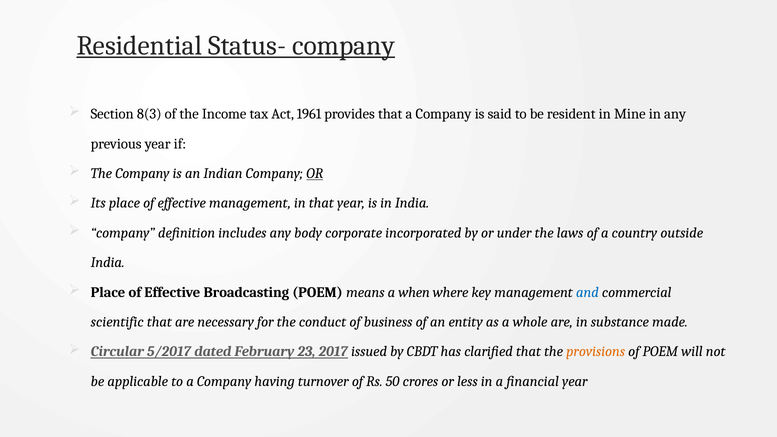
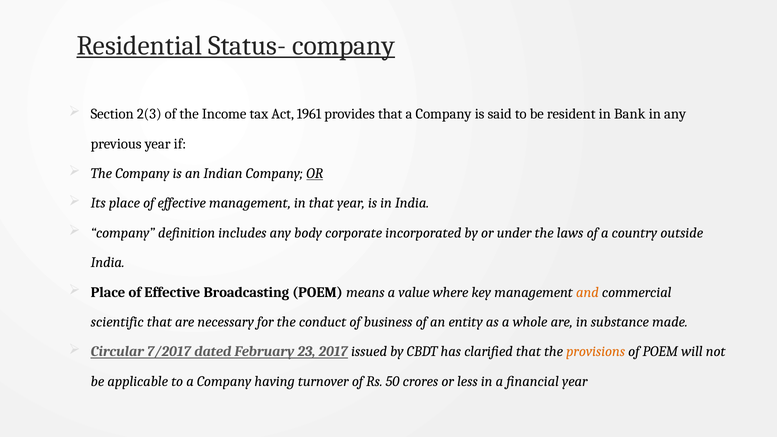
8(3: 8(3 -> 2(3
Mine: Mine -> Bank
when: when -> value
and colour: blue -> orange
5/2017: 5/2017 -> 7/2017
